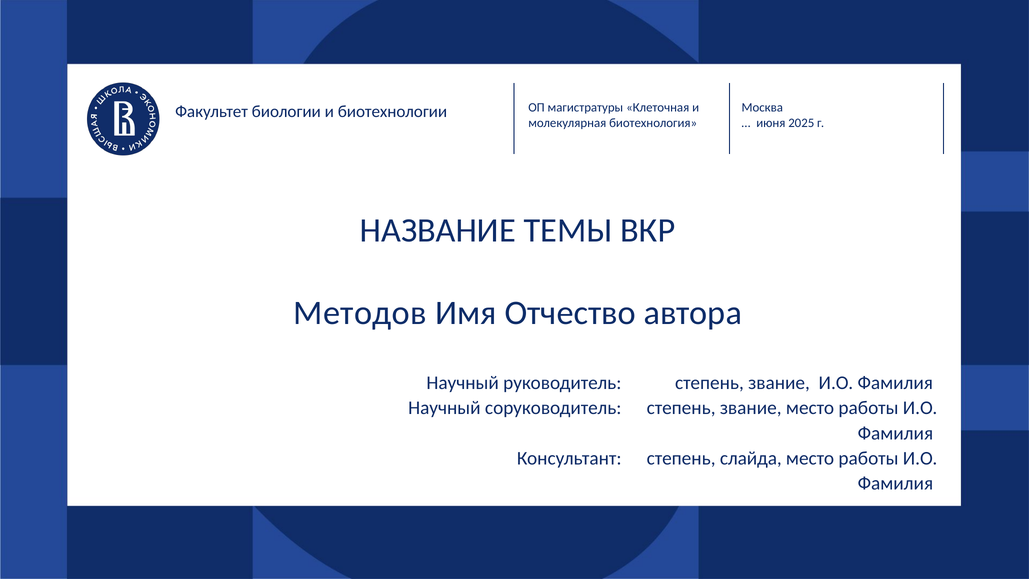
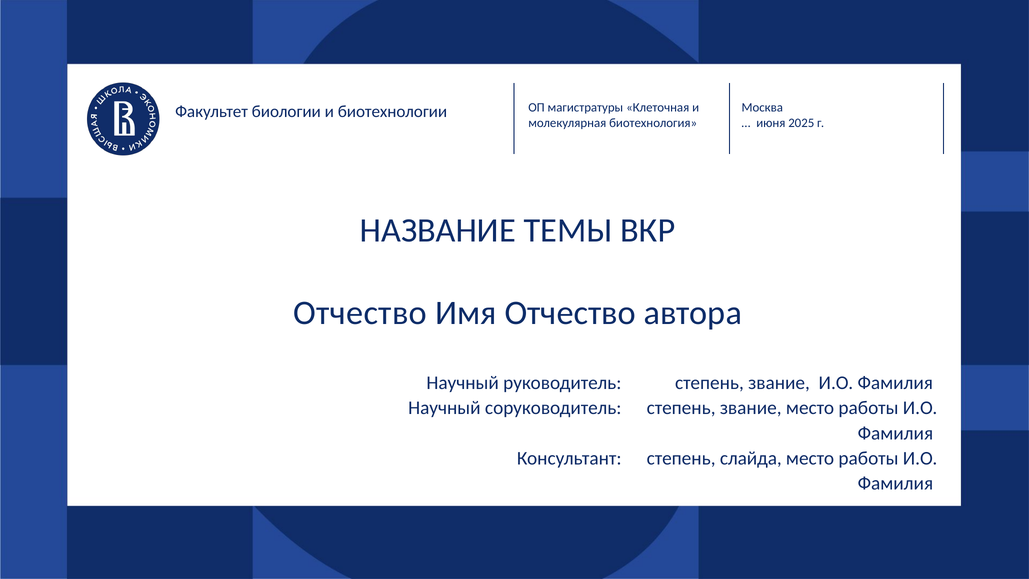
Методов at (360, 313): Методов -> Отчество
